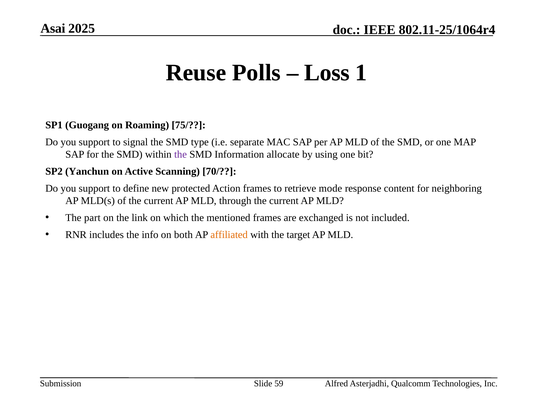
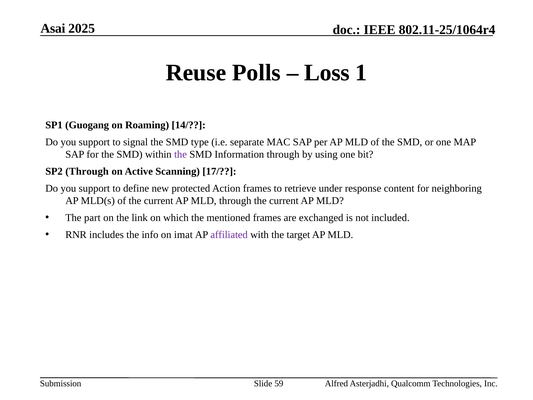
75/: 75/ -> 14/
Information allocate: allocate -> through
SP2 Yanchun: Yanchun -> Through
70/: 70/ -> 17/
mode: mode -> under
both: both -> imat
affiliated colour: orange -> purple
